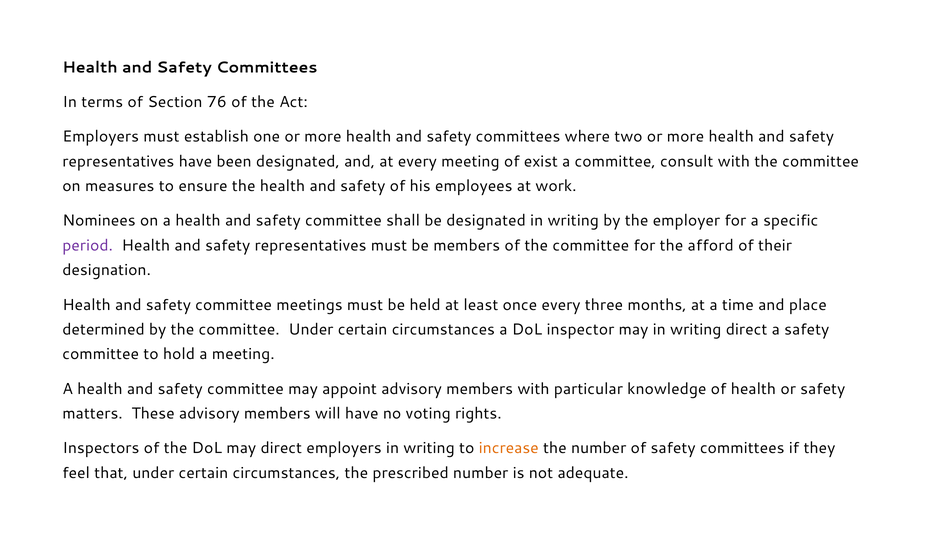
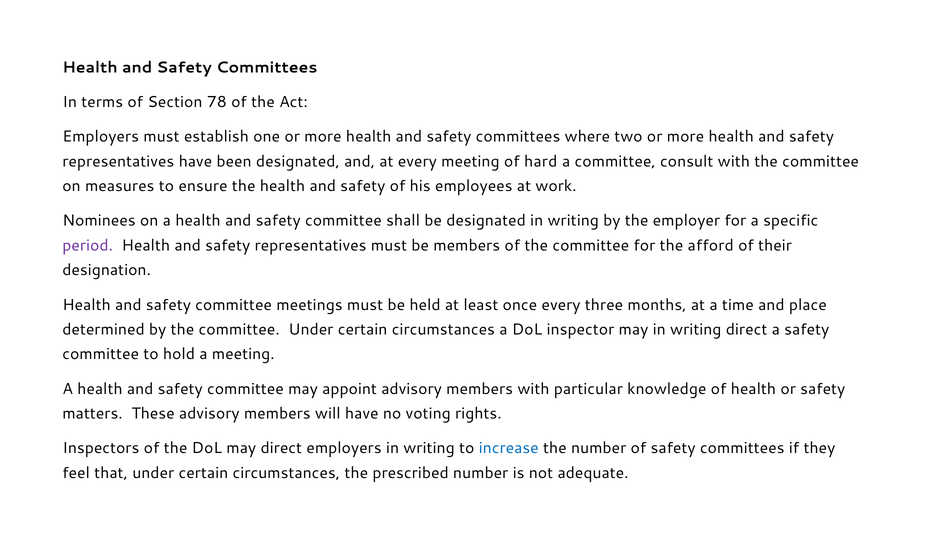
76: 76 -> 78
exist: exist -> hard
increase colour: orange -> blue
